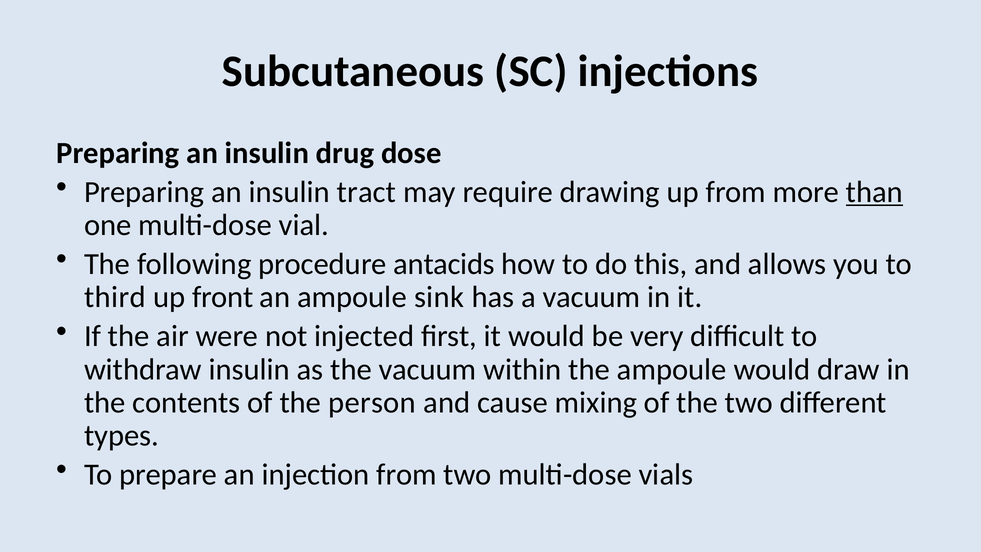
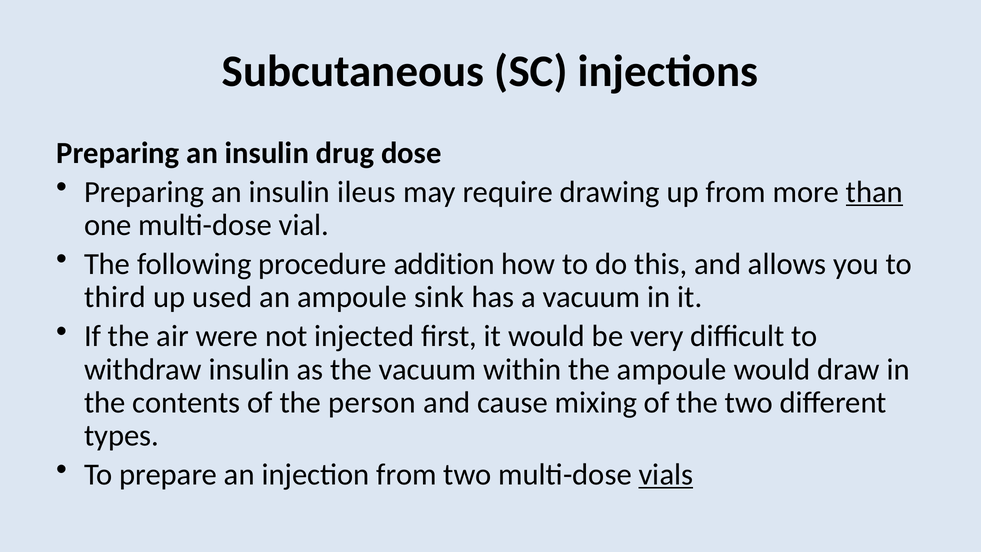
tract: tract -> ileus
antacids: antacids -> addition
front: front -> used
vials underline: none -> present
